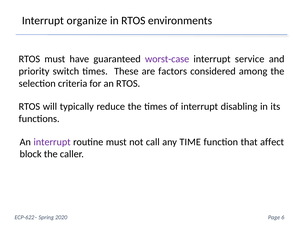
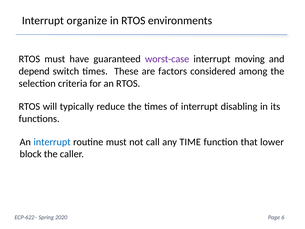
service: service -> moving
priority: priority -> depend
interrupt at (52, 142) colour: purple -> blue
affect: affect -> lower
